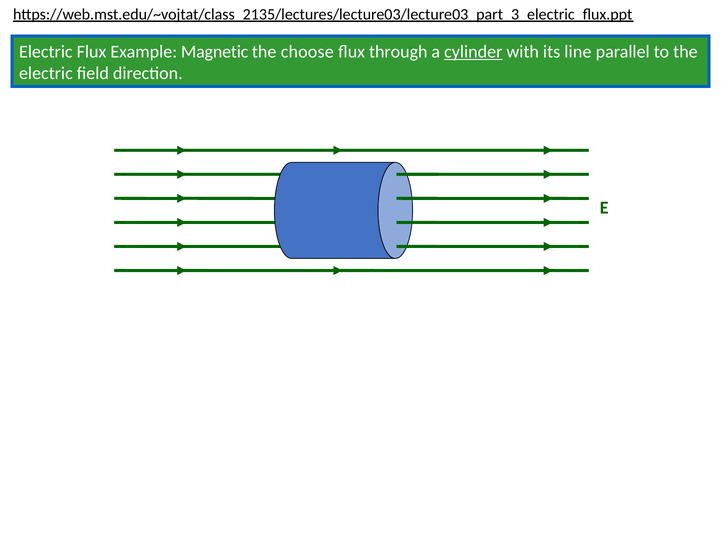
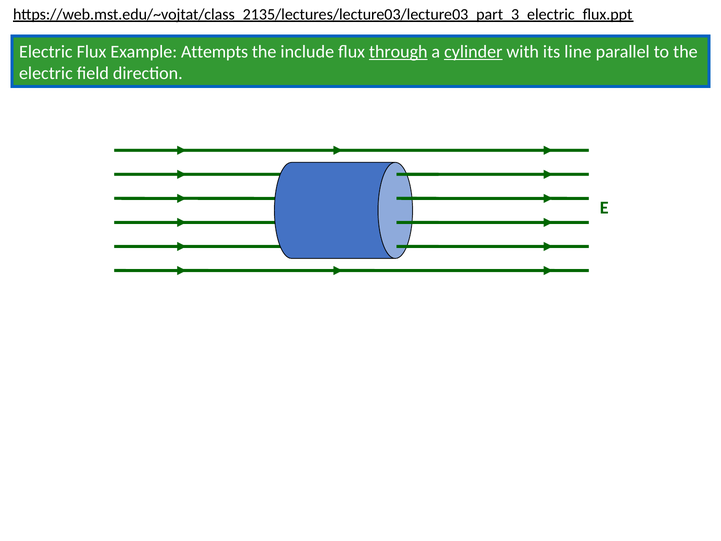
Magnetic: Magnetic -> Attempts
choose: choose -> include
through underline: none -> present
